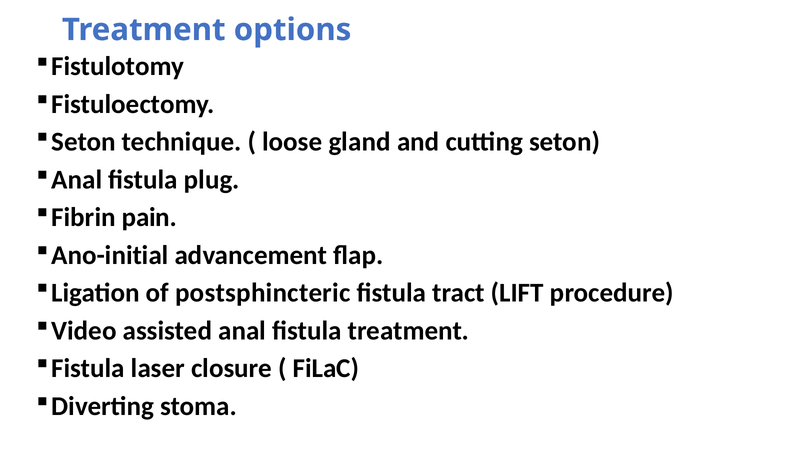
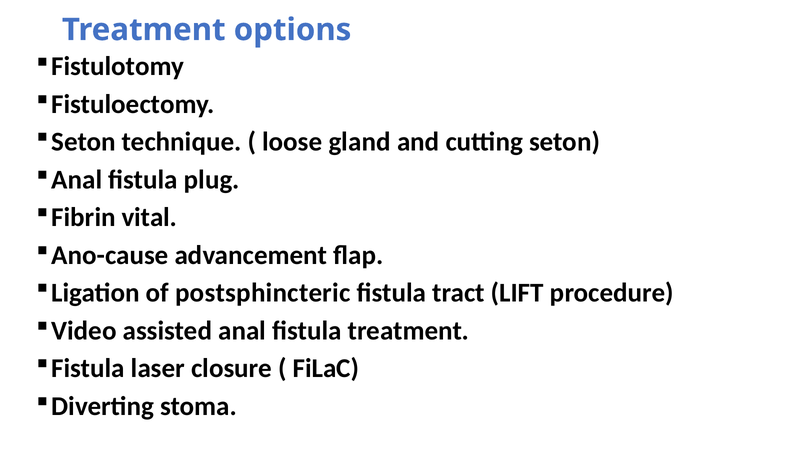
pain: pain -> vital
Ano-initial: Ano-initial -> Ano-cause
